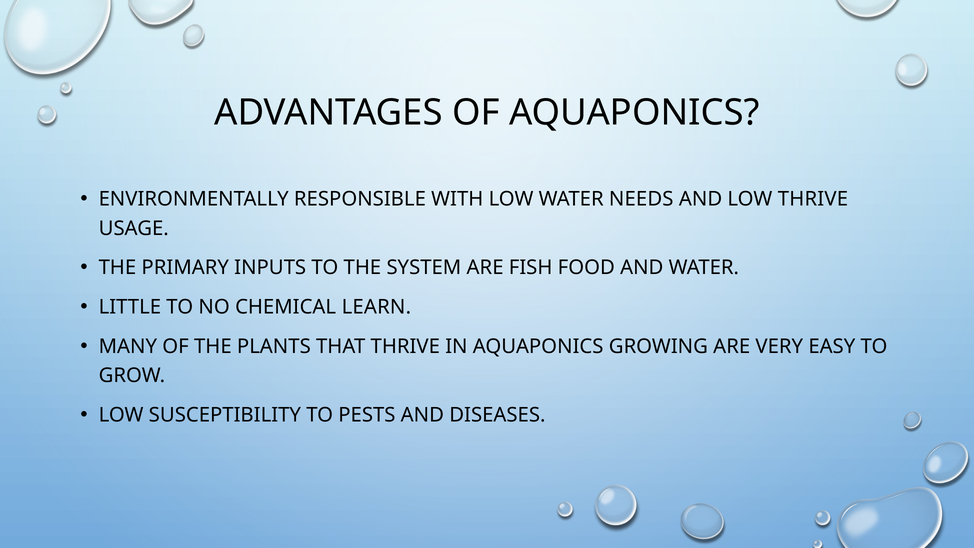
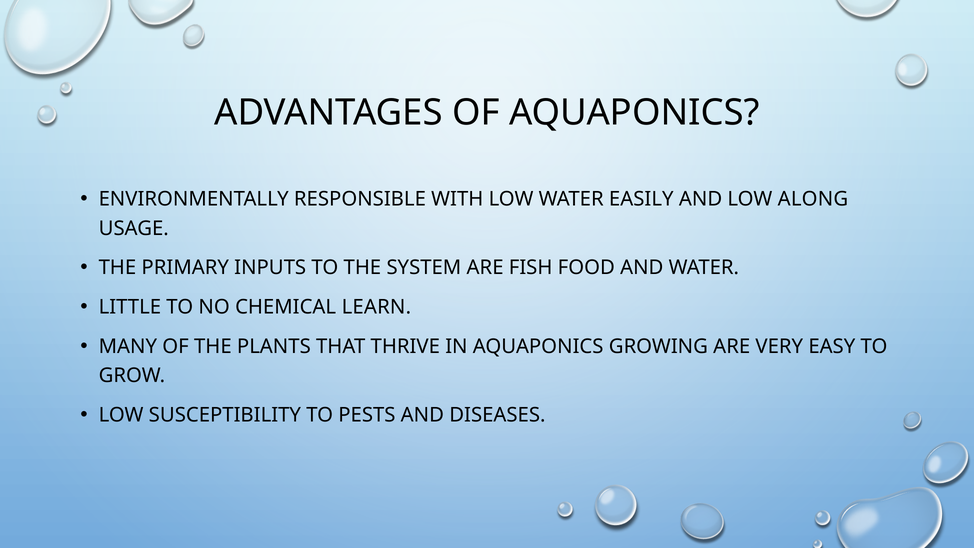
NEEDS: NEEDS -> EASILY
LOW THRIVE: THRIVE -> ALONG
